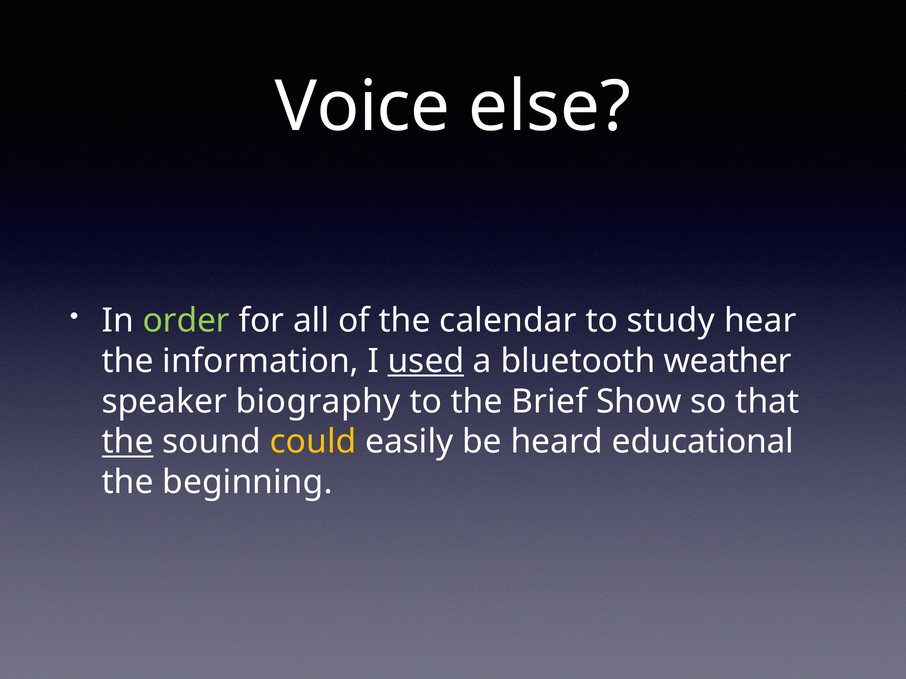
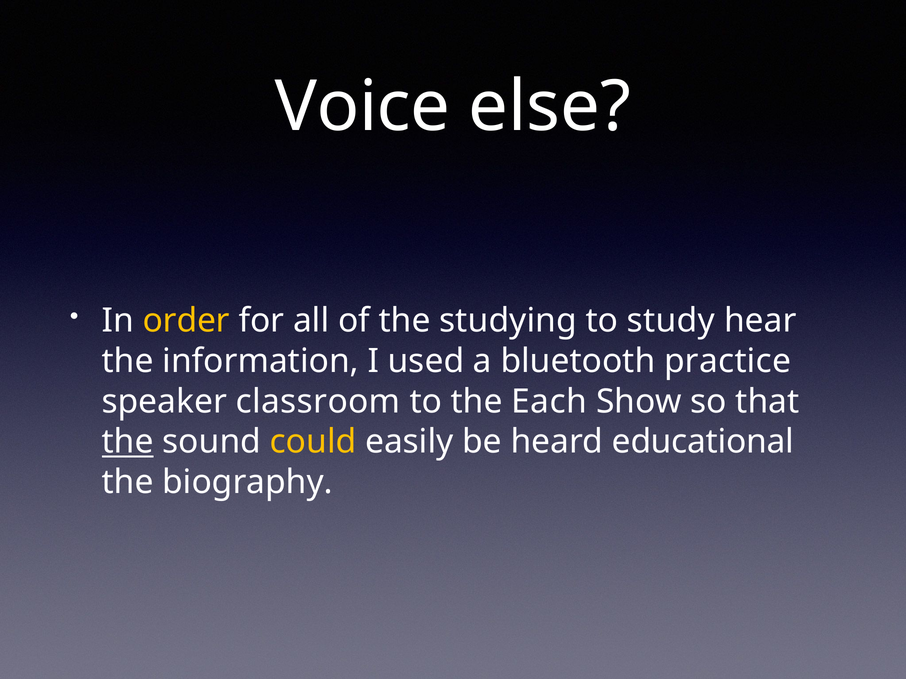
order colour: light green -> yellow
calendar: calendar -> studying
used underline: present -> none
weather: weather -> practice
biography: biography -> classroom
Brief: Brief -> Each
beginning: beginning -> biography
